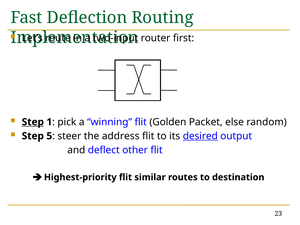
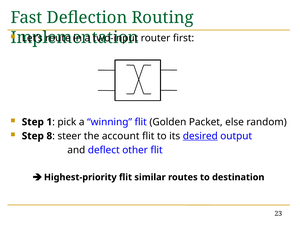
Step at (33, 122) underline: present -> none
5: 5 -> 8
address: address -> account
